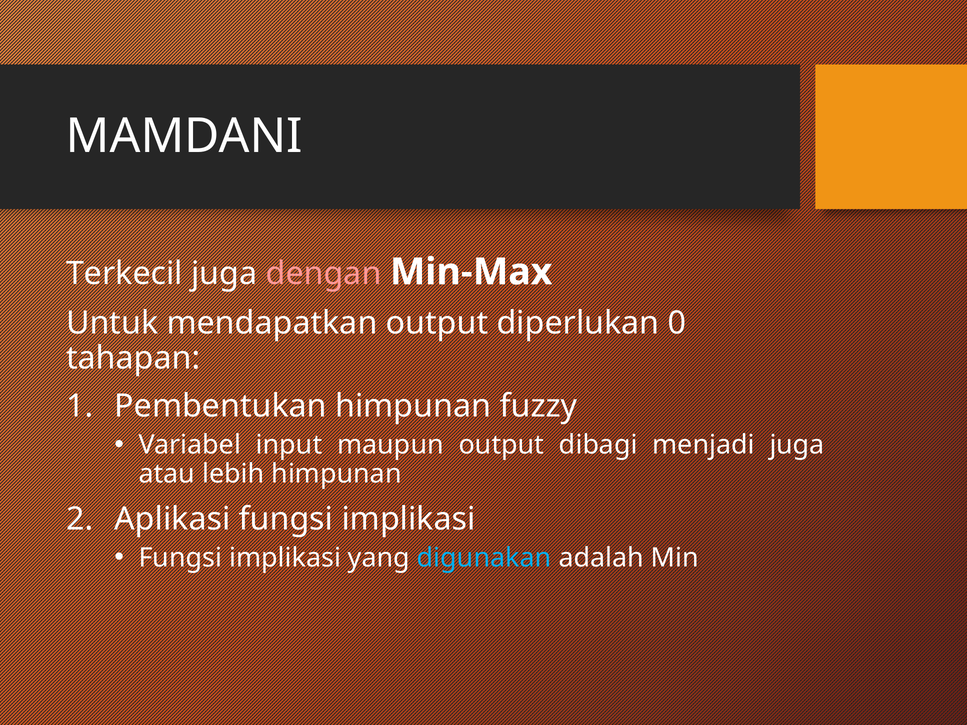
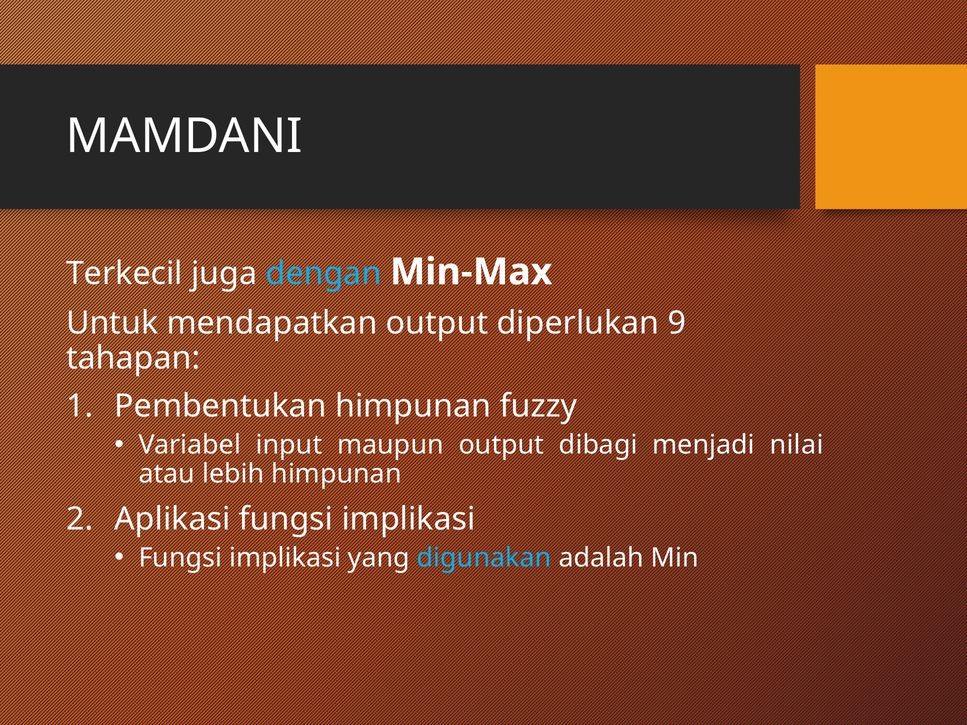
dengan colour: pink -> light blue
0: 0 -> 9
menjadi juga: juga -> nilai
